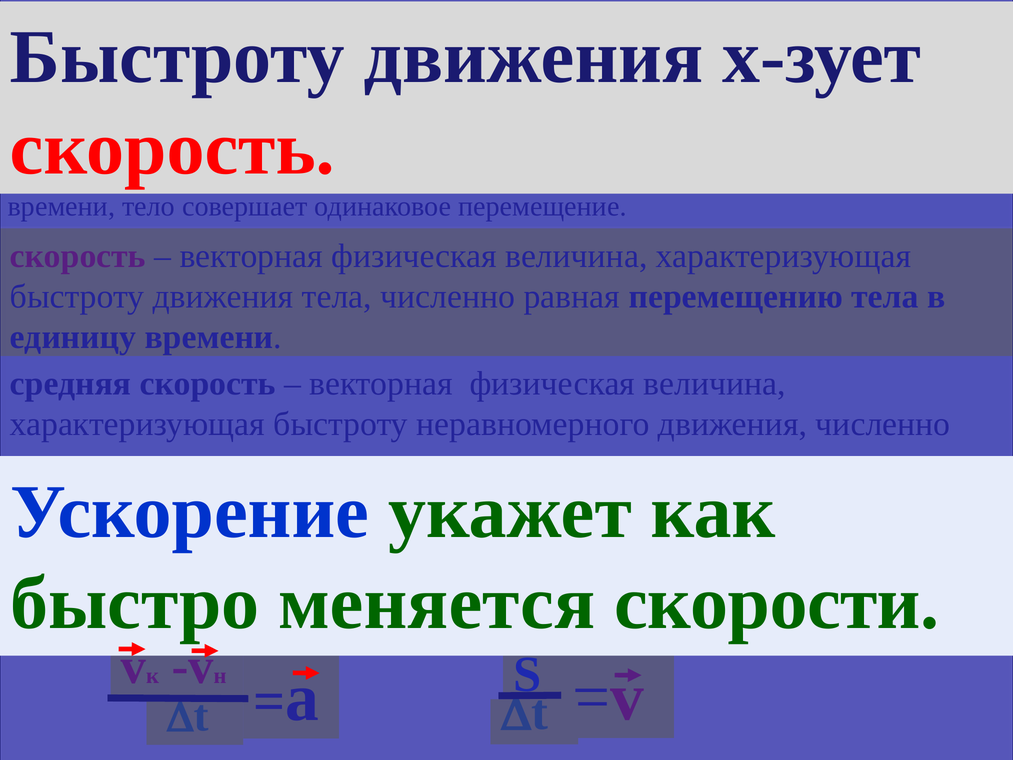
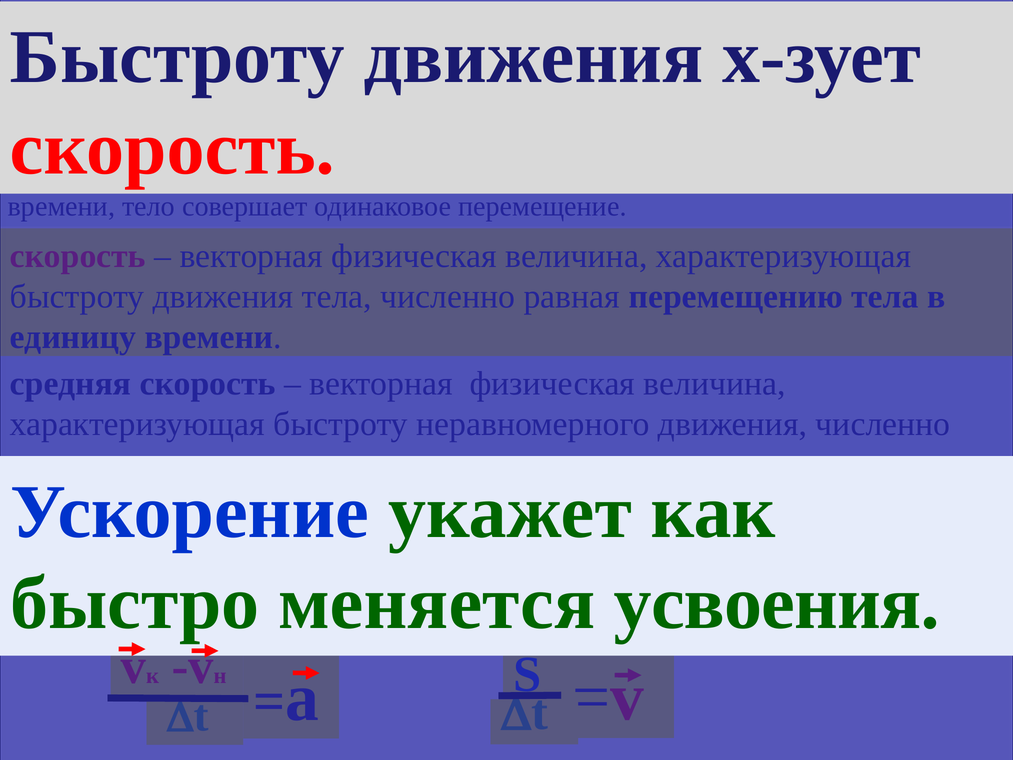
скорости at (777, 603): скорости -> усвоения
